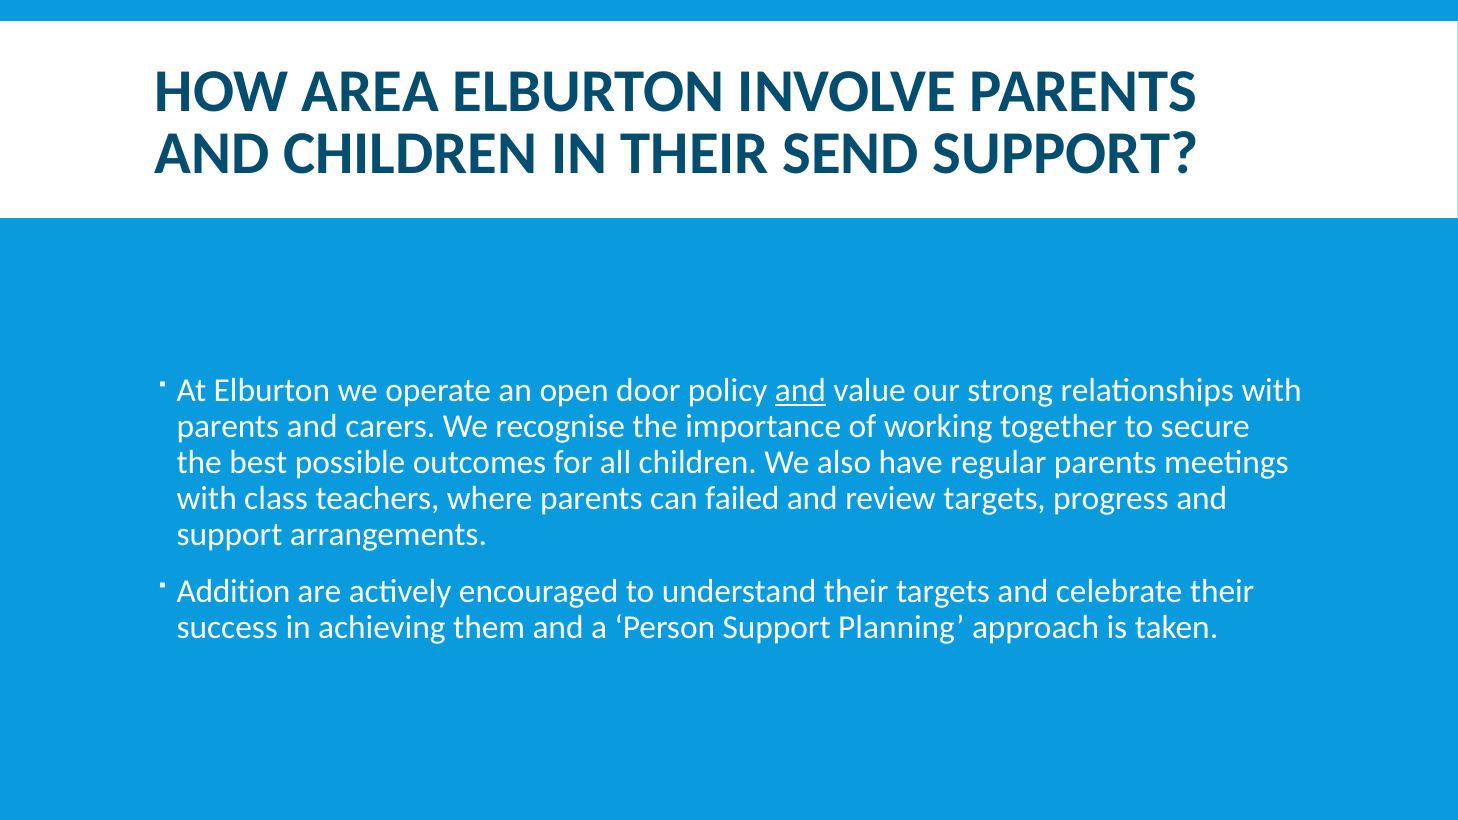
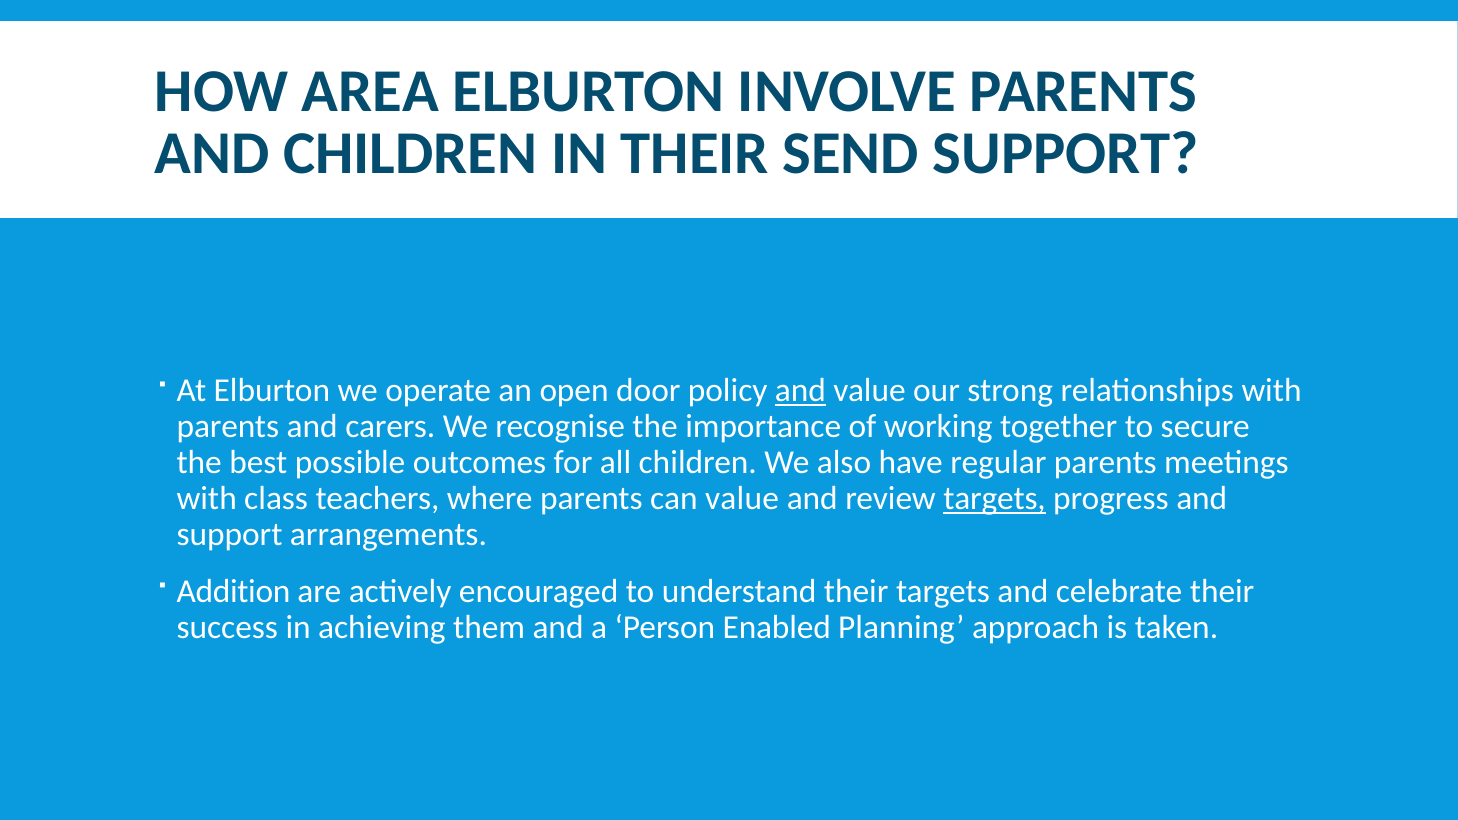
can failed: failed -> value
targets at (995, 499) underline: none -> present
Person Support: Support -> Enabled
